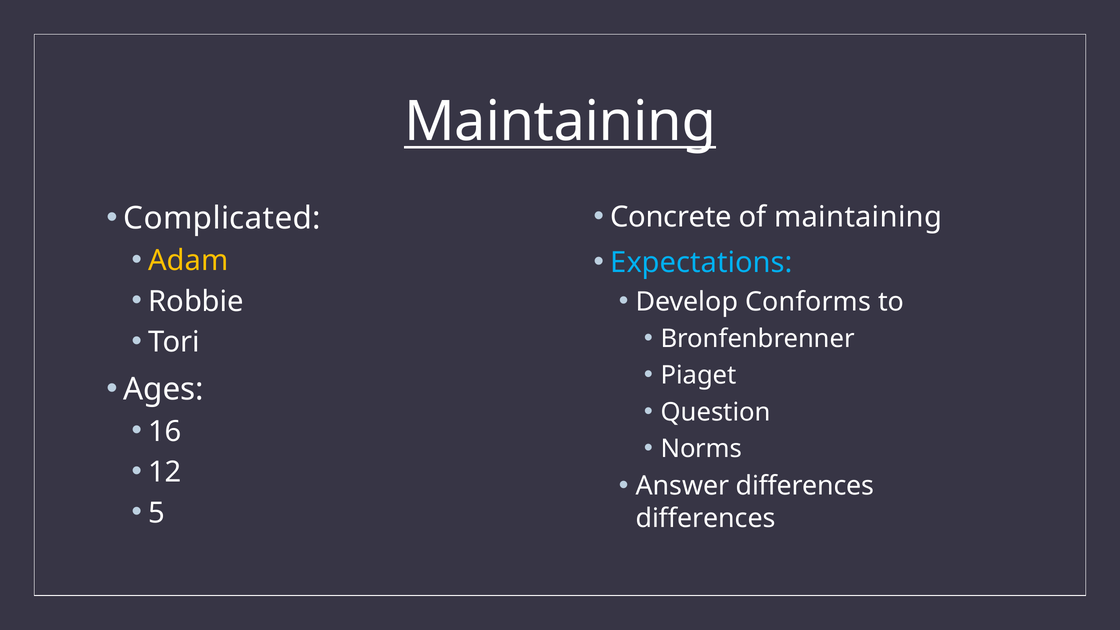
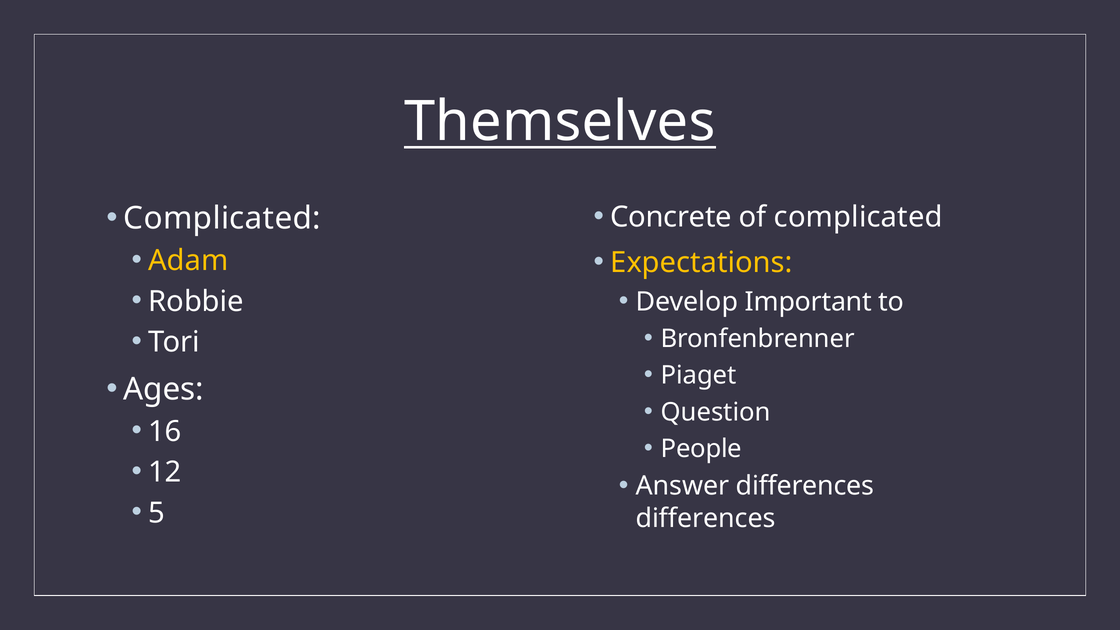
Maintaining at (560, 122): Maintaining -> Themselves
of maintaining: maintaining -> complicated
Expectations colour: light blue -> yellow
Conforms: Conforms -> Important
Norms: Norms -> People
